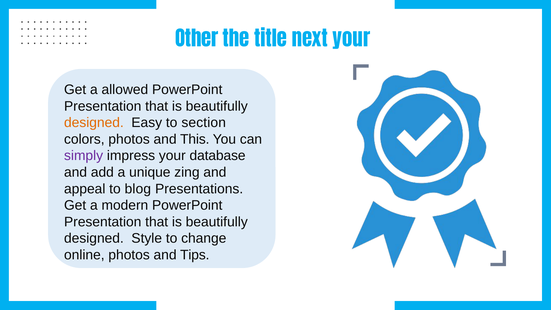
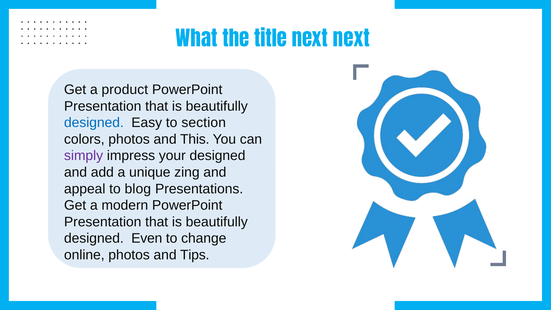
Other: Other -> What
next your: your -> next
allowed: allowed -> product
designed at (94, 123) colour: orange -> blue
your database: database -> designed
Style: Style -> Even
